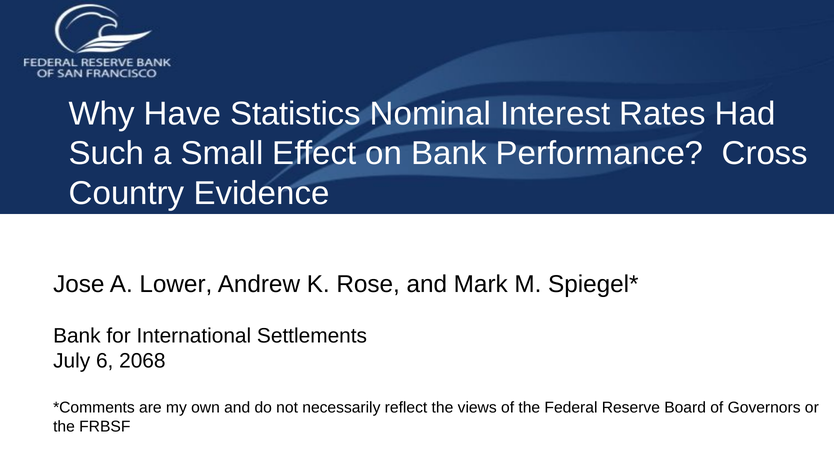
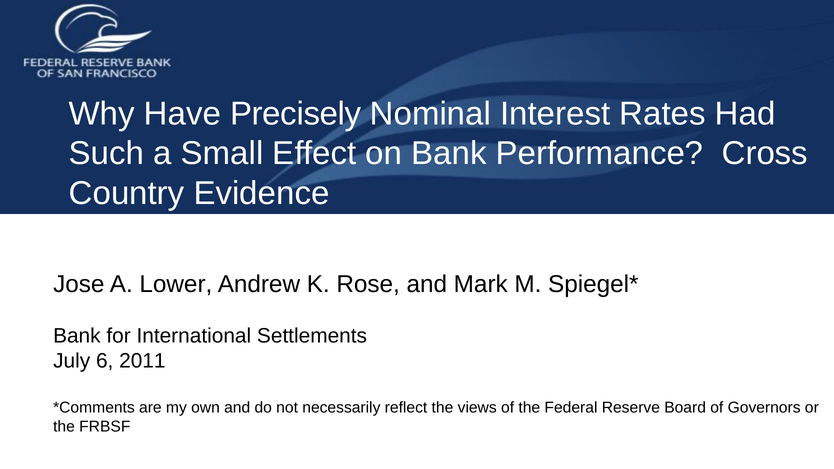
Statistics: Statistics -> Precisely
2068: 2068 -> 2011
